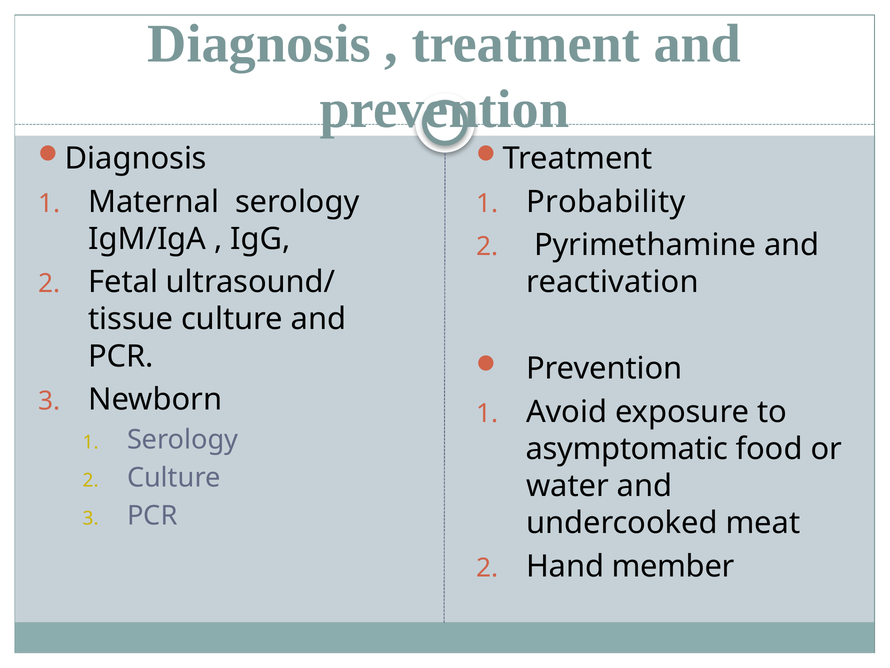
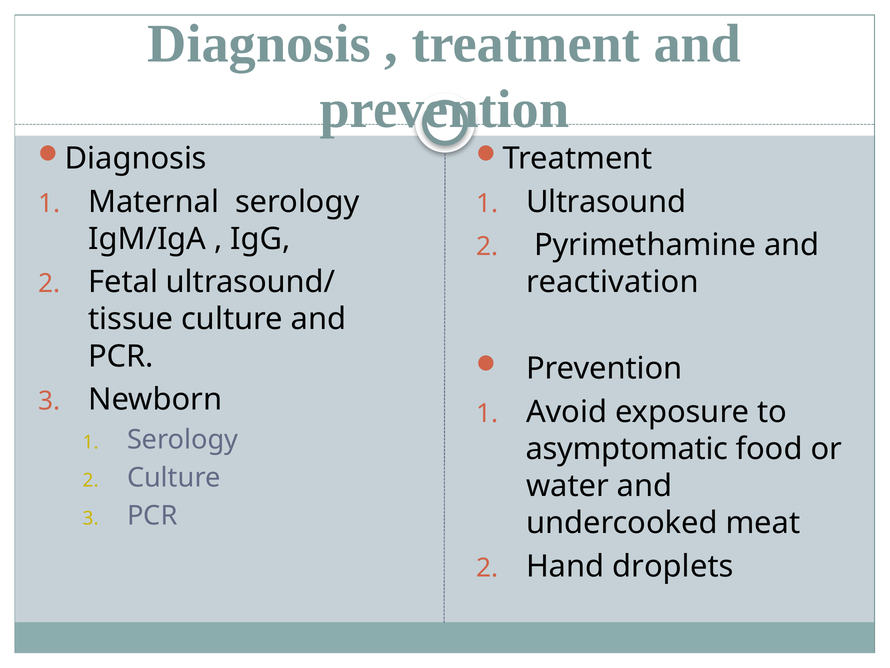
Probability: Probability -> Ultrasound
member: member -> droplets
